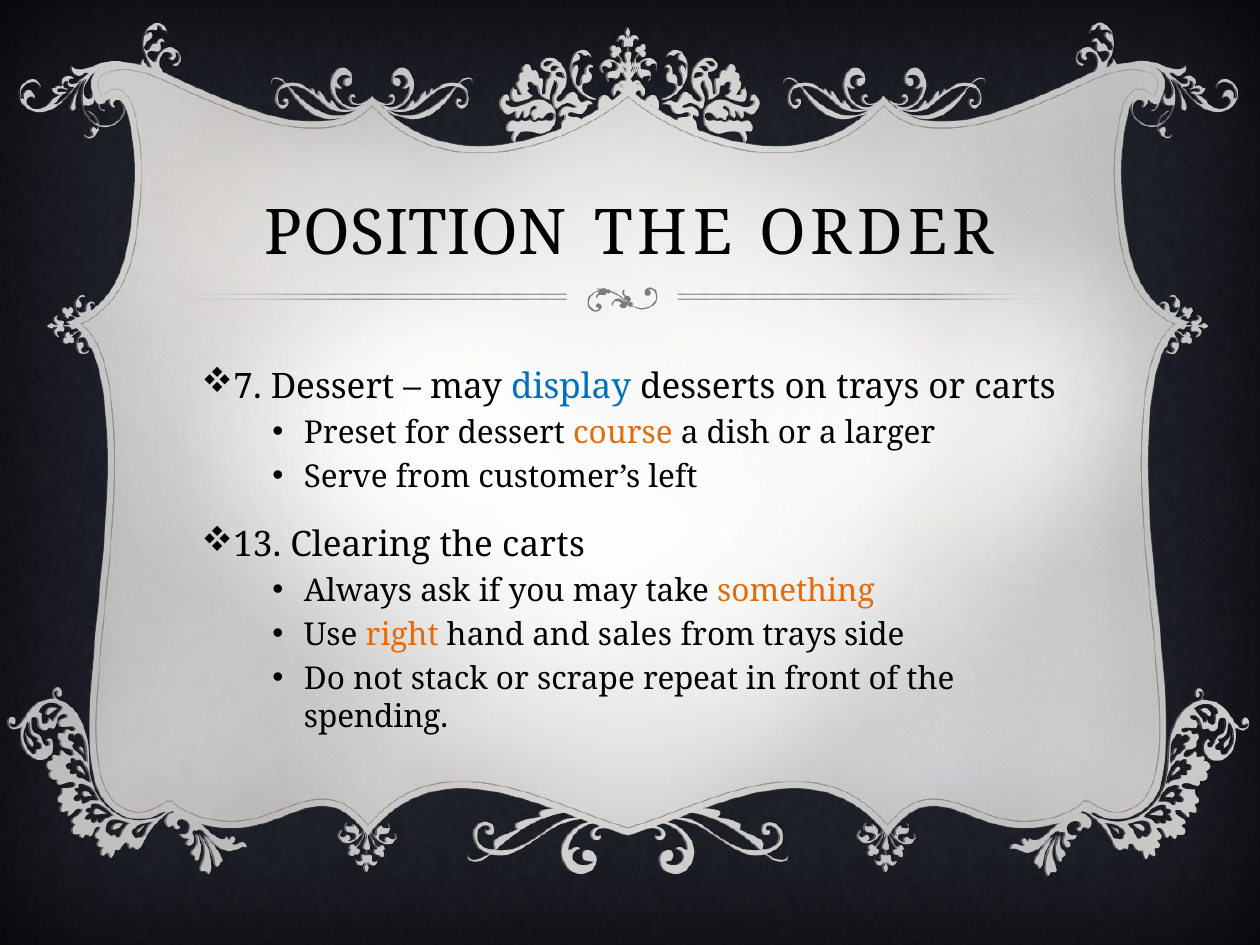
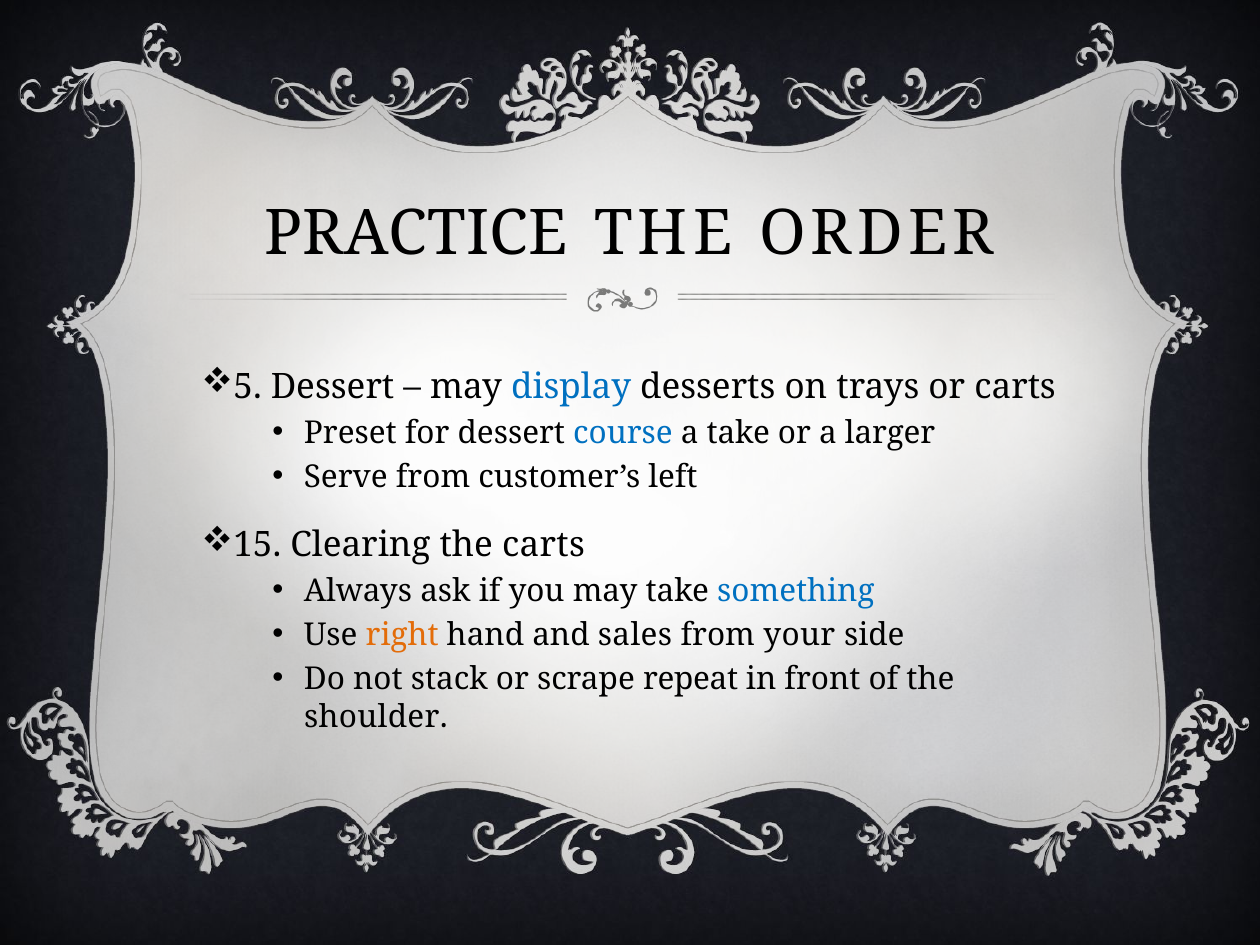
POSITION: POSITION -> PRACTICE
7: 7 -> 5
course colour: orange -> blue
a dish: dish -> take
13: 13 -> 15
something colour: orange -> blue
from trays: trays -> your
spending: spending -> shoulder
